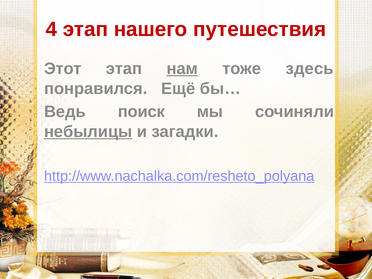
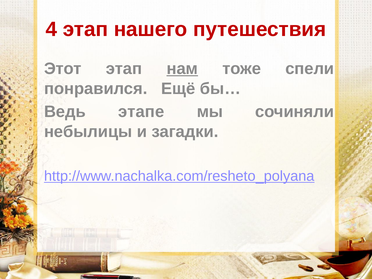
здесь: здесь -> спели
поиск: поиск -> этапе
небылицы underline: present -> none
